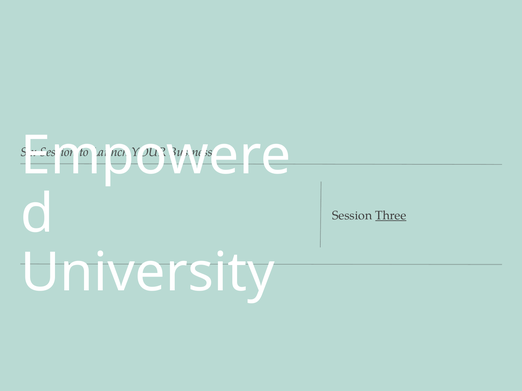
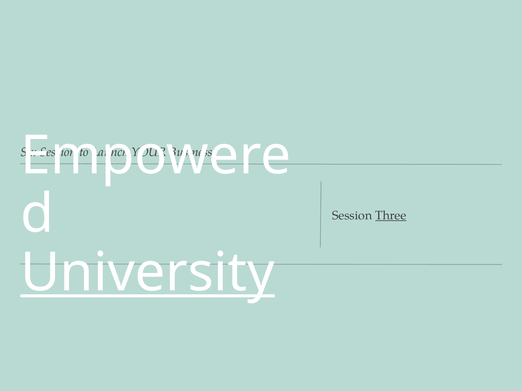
University underline: none -> present
